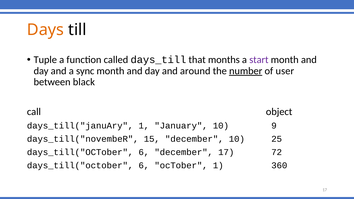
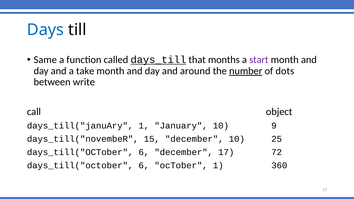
Days colour: orange -> blue
Tuple: Tuple -> Same
days_till underline: none -> present
sync: sync -> take
user: user -> dots
black: black -> write
